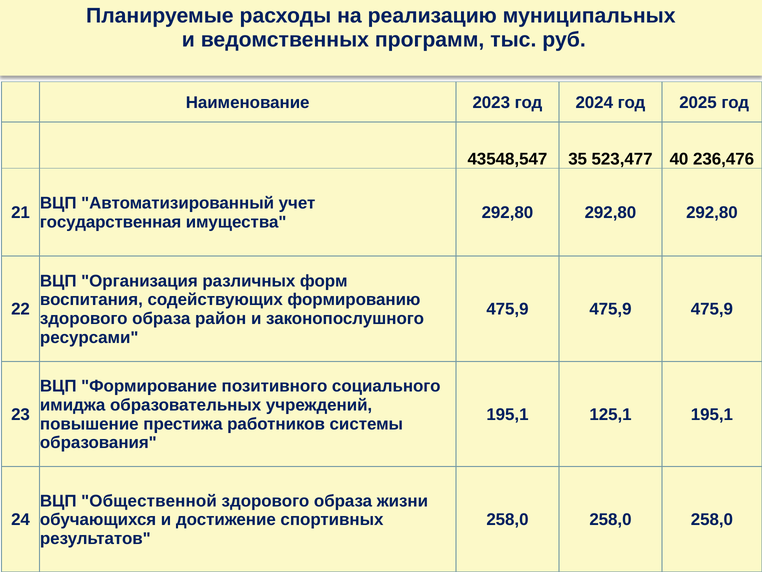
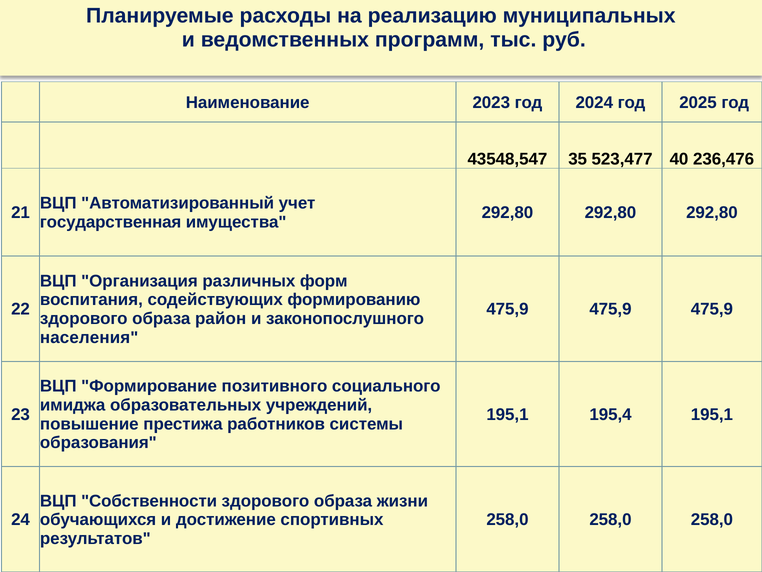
ресурсами: ресурсами -> населения
125,1: 125,1 -> 195,4
Общественной: Общественной -> Собственности
